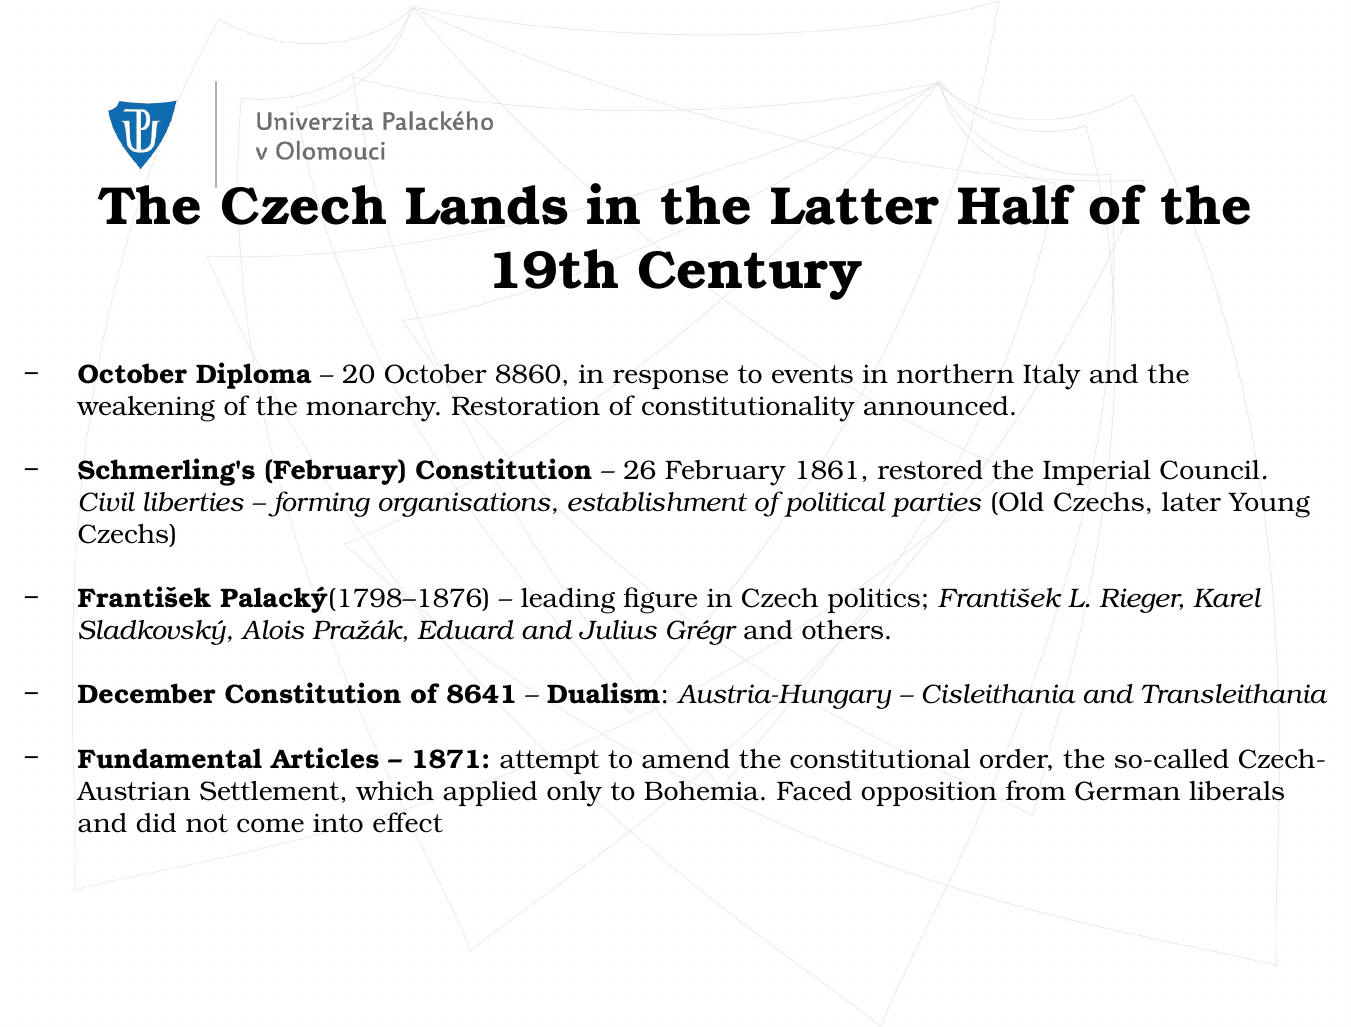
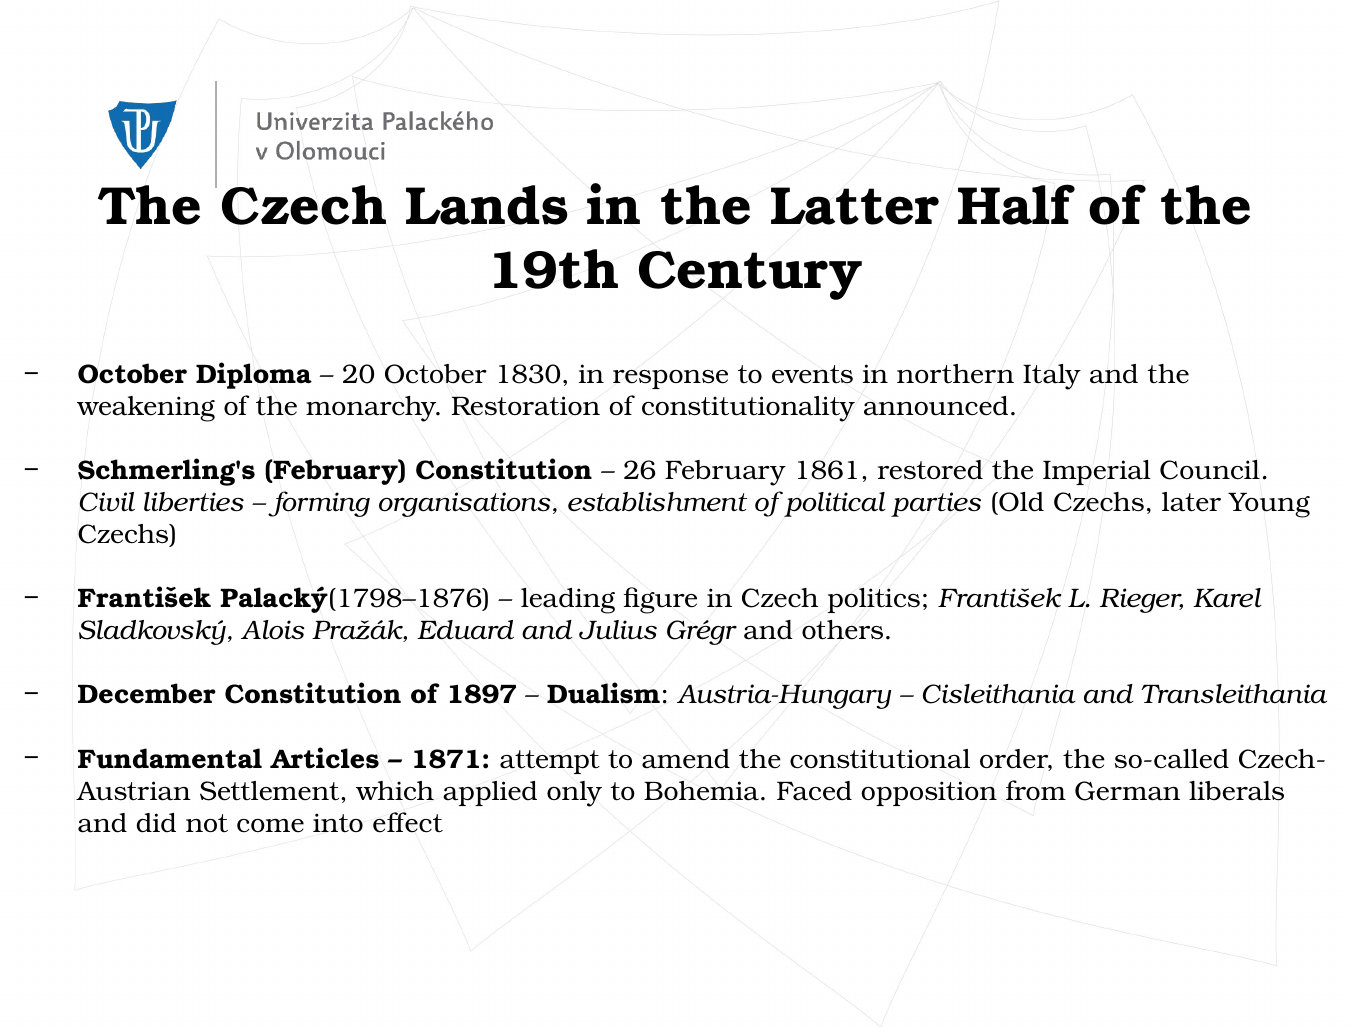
8860: 8860 -> 1830
8641: 8641 -> 1897
